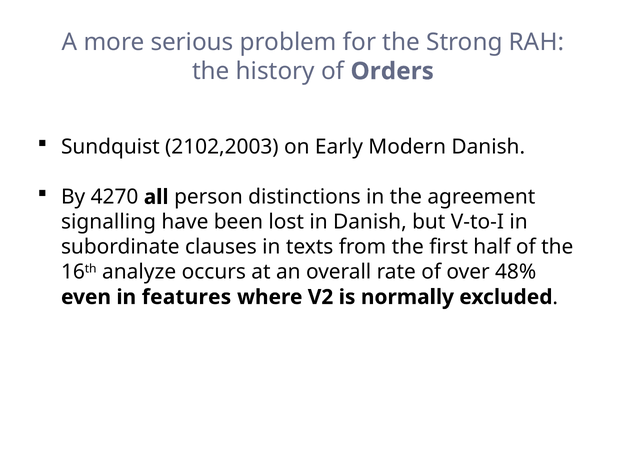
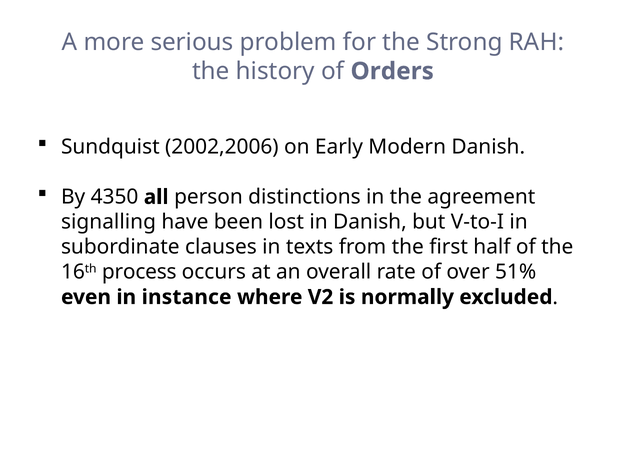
2102,2003: 2102,2003 -> 2002,2006
4270: 4270 -> 4350
analyze: analyze -> process
48%: 48% -> 51%
features: features -> instance
